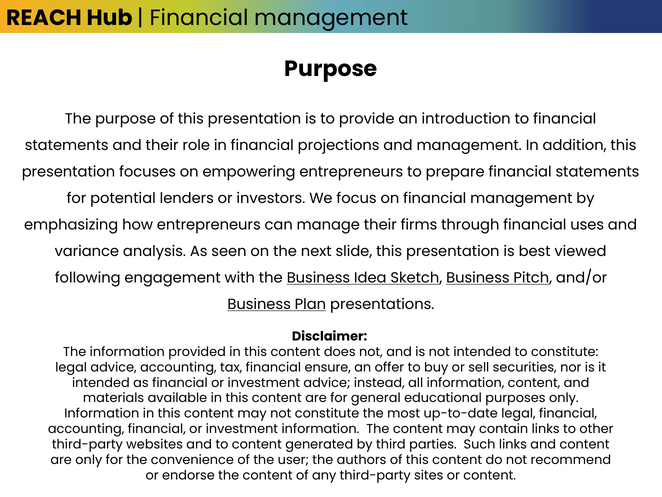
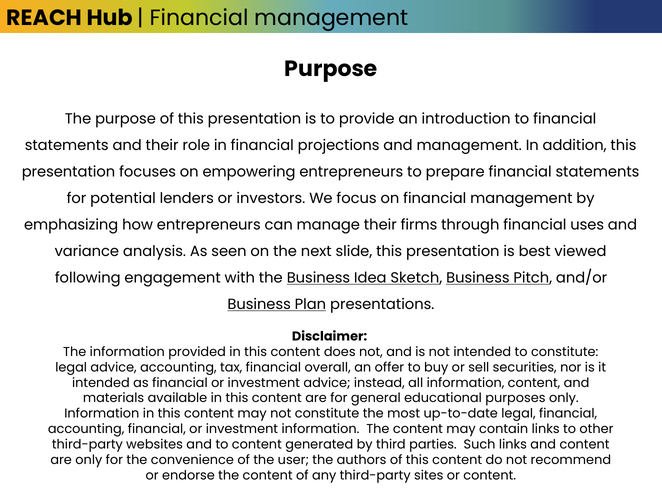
ensure: ensure -> overall
